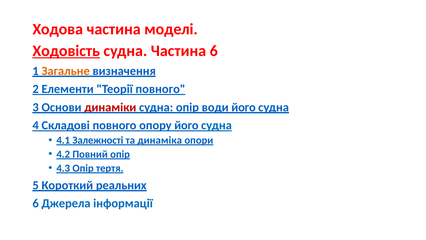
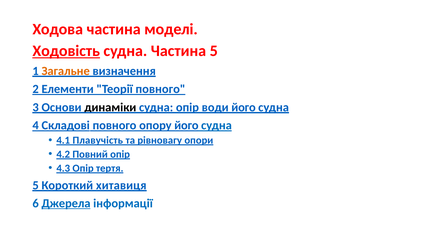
Частина 6: 6 -> 5
динаміки colour: red -> black
Залежності: Залежності -> Плавучість
динаміка: динаміка -> рівновагу
реальних: реальних -> хитавиця
Джерела underline: none -> present
